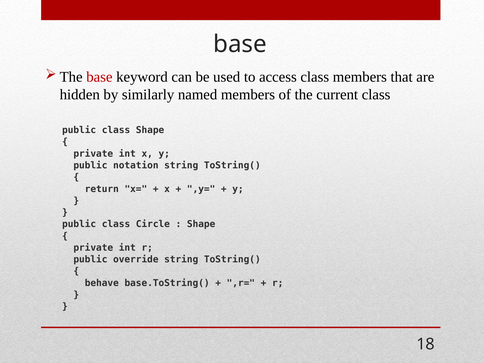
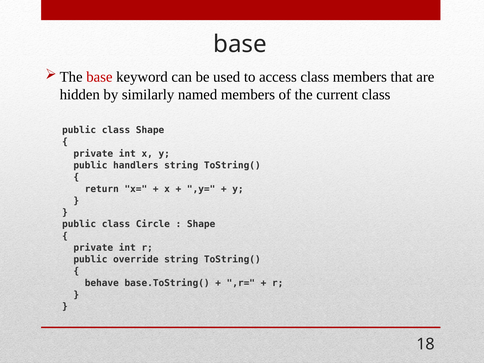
notation: notation -> handlers
